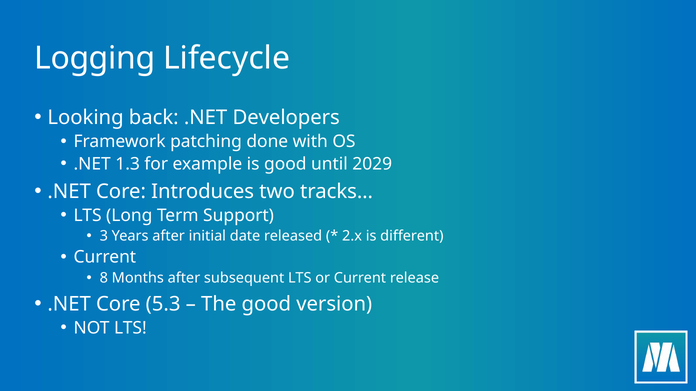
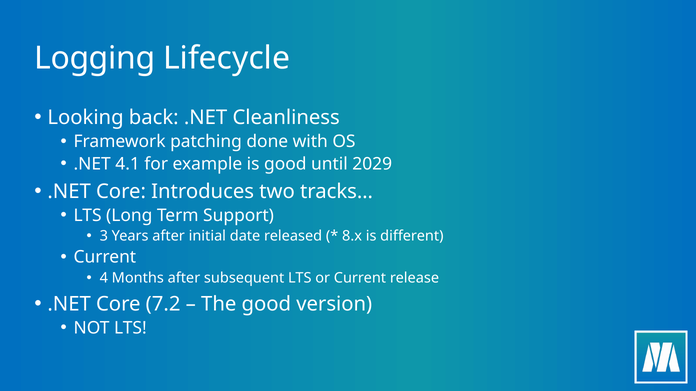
Developers: Developers -> Cleanliness
1.3: 1.3 -> 4.1
2.x: 2.x -> 8.x
8: 8 -> 4
5.3: 5.3 -> 7.2
